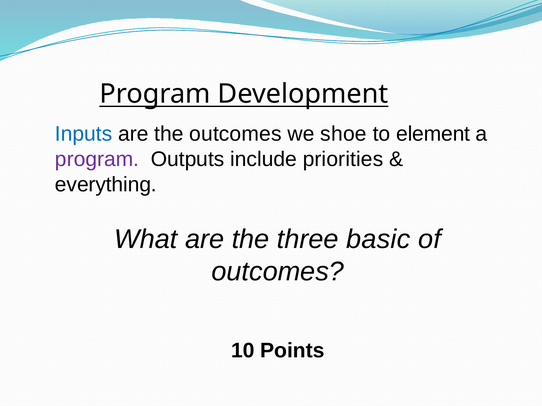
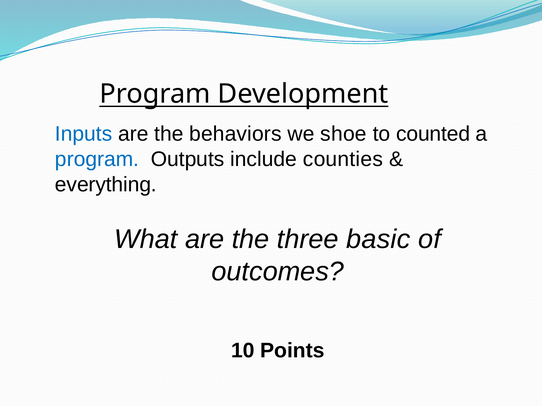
the outcomes: outcomes -> behaviors
element: element -> counted
program at (97, 160) colour: purple -> blue
priorities: priorities -> counties
